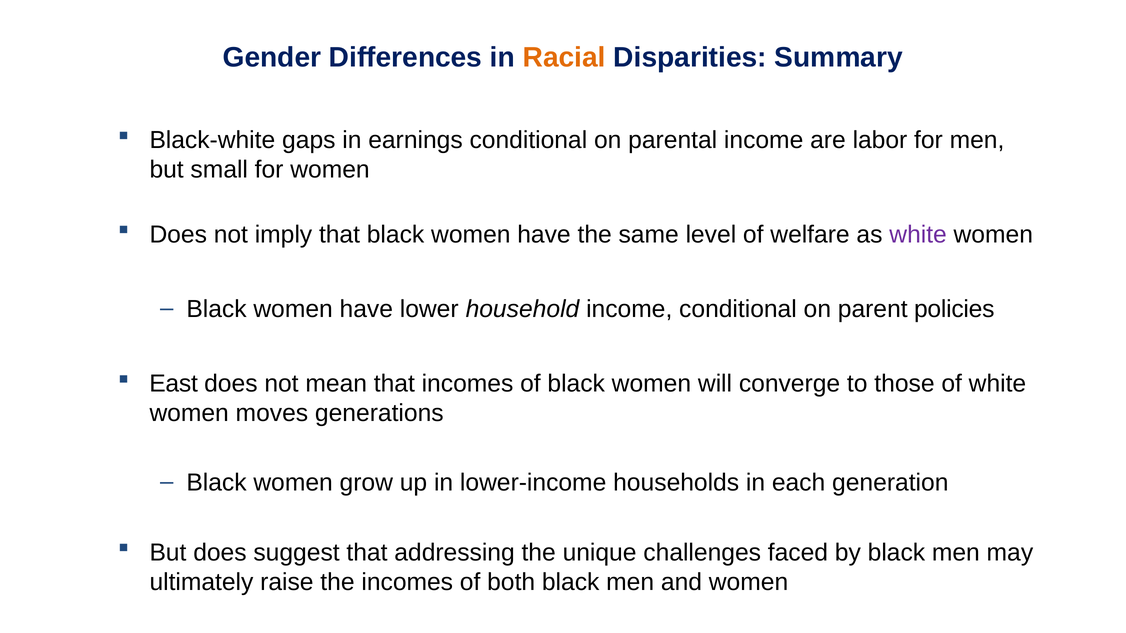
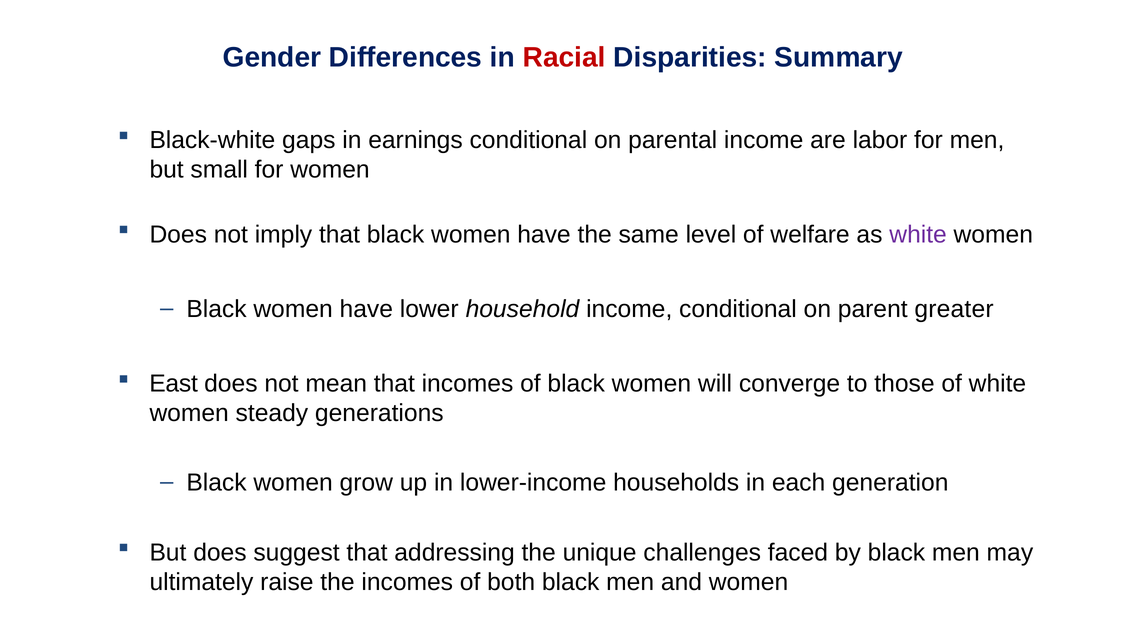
Racial colour: orange -> red
policies: policies -> greater
moves: moves -> steady
